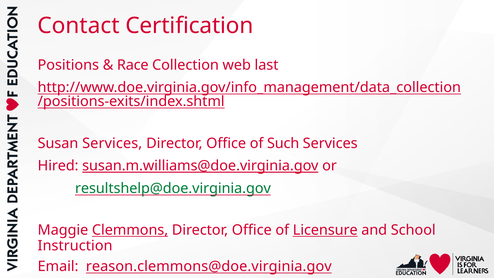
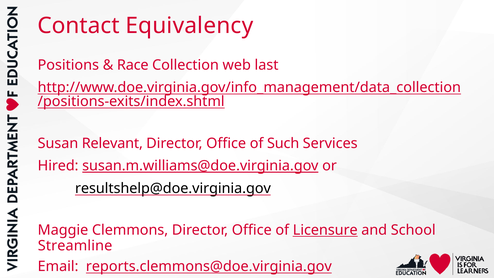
Certification: Certification -> Equivalency
Susan Services: Services -> Relevant
resultshelp@doe.virginia.gov colour: green -> black
Clemmons underline: present -> none
Instruction: Instruction -> Streamline
reason.clemmons@doe.virginia.gov: reason.clemmons@doe.virginia.gov -> reports.clemmons@doe.virginia.gov
